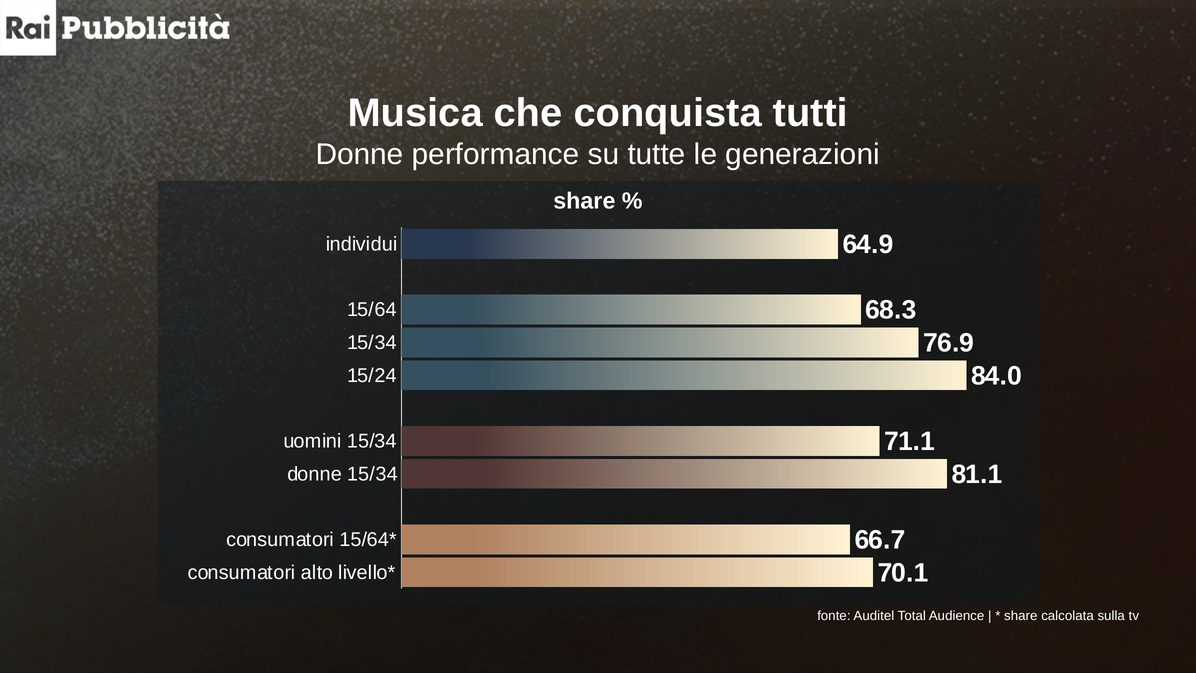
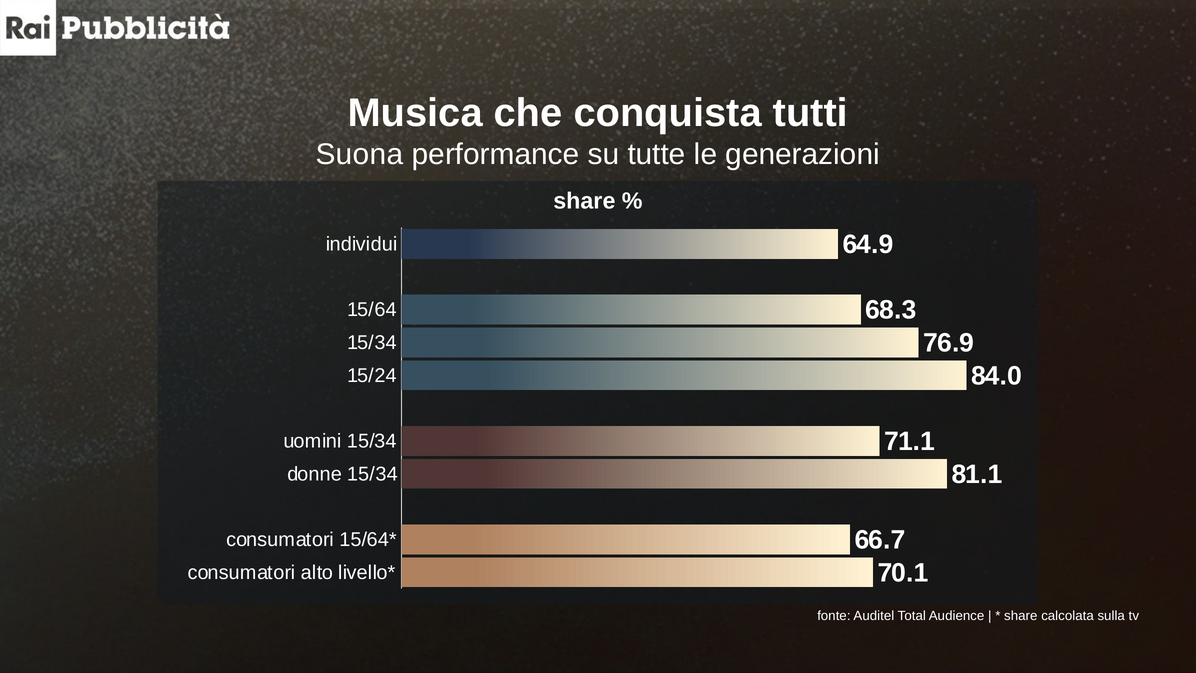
Donne at (360, 154): Donne -> Suona
